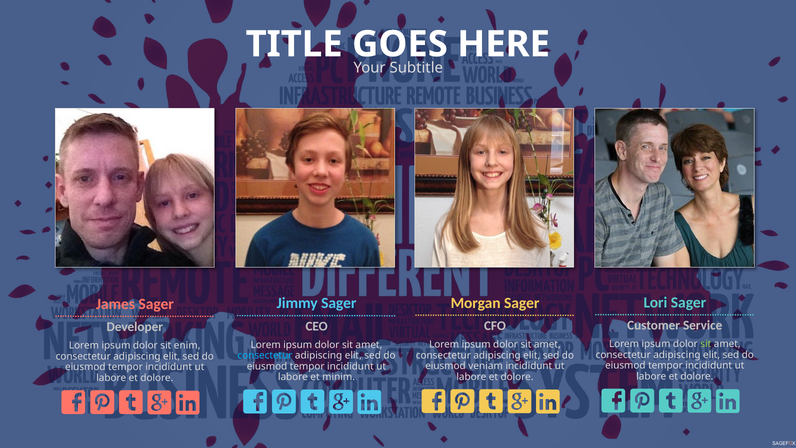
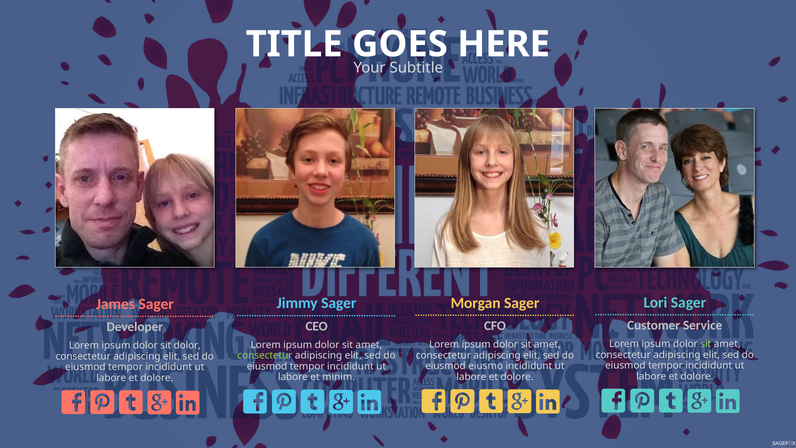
sit enim: enim -> dolor
consectetur at (265, 355) colour: light blue -> light green
veniam: veniam -> eiusmo
